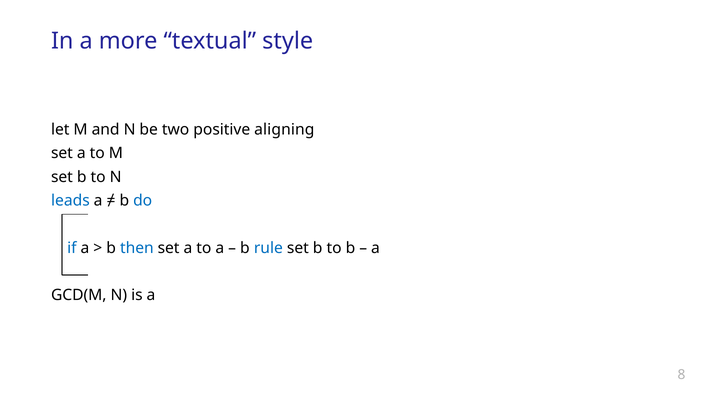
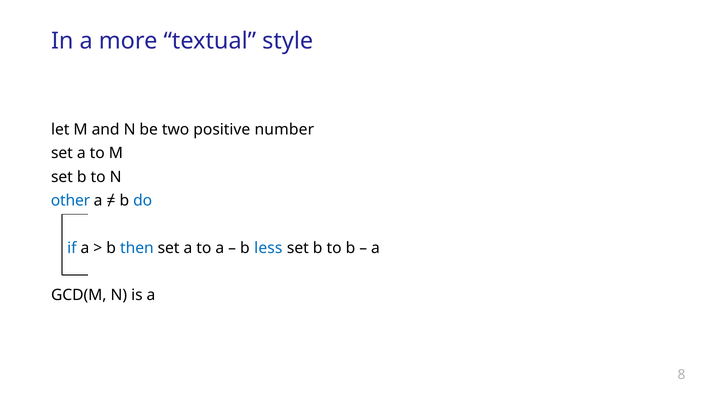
aligning: aligning -> number
leads: leads -> other
rule: rule -> less
